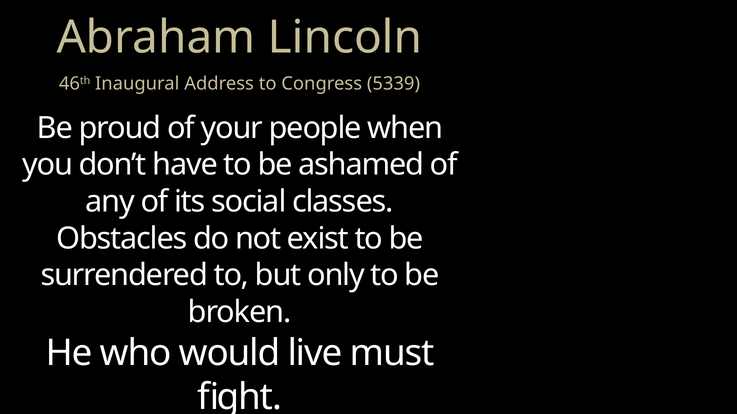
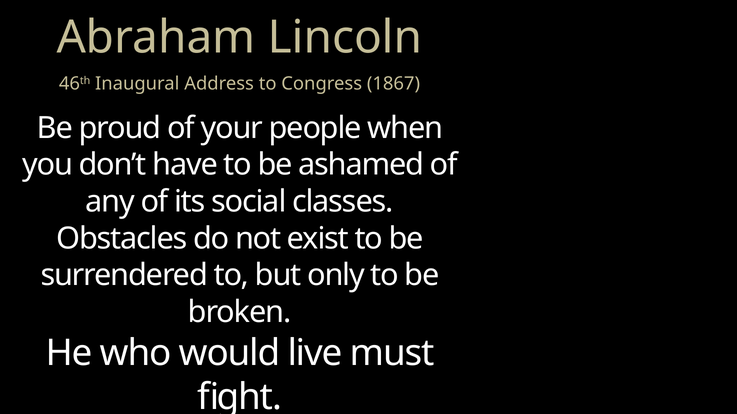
5339: 5339 -> 1867
